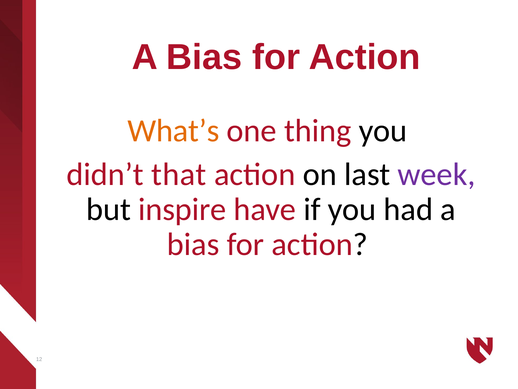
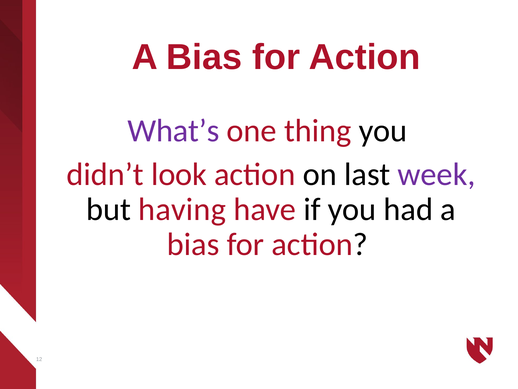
What’s colour: orange -> purple
that: that -> look
inspire: inspire -> having
